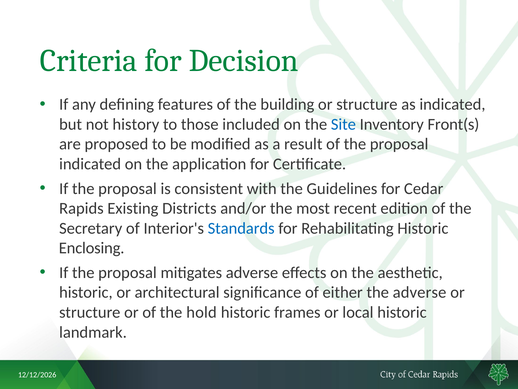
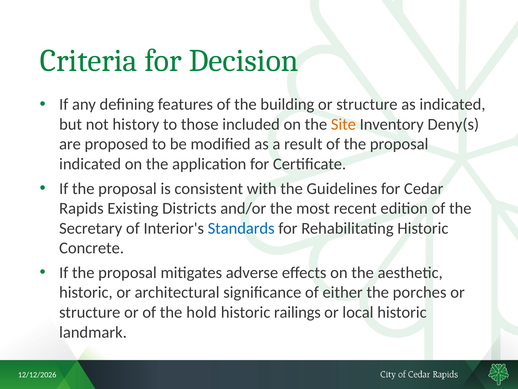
Site colour: blue -> orange
Front(s: Front(s -> Deny(s
Enclosing: Enclosing -> Concrete
the adverse: adverse -> porches
frames: frames -> railings
